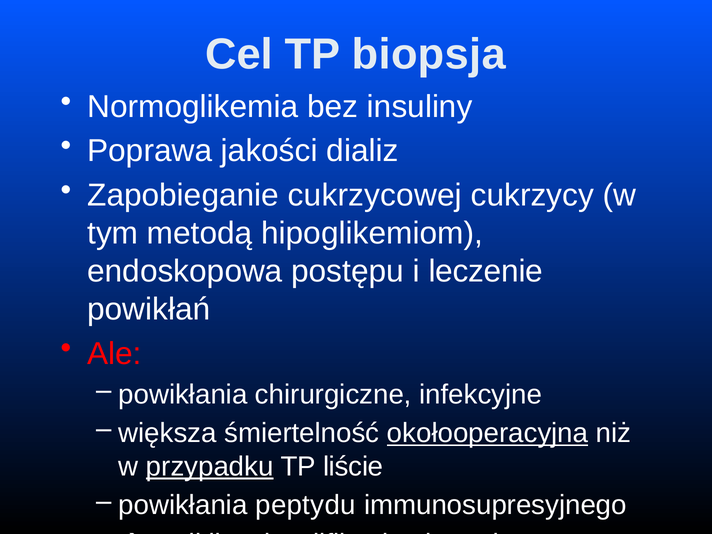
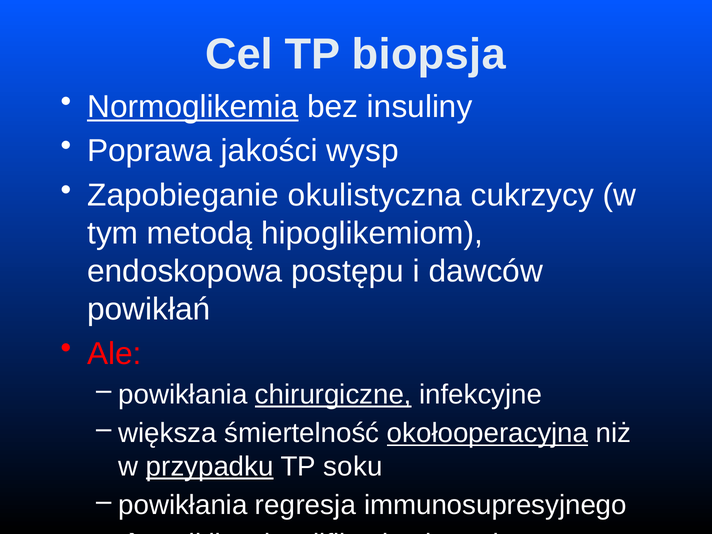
Normoglikemia underline: none -> present
dializ: dializ -> wysp
cukrzycowej: cukrzycowej -> okulistyczna
leczenie: leczenie -> dawców
chirurgiczne underline: none -> present
liście: liście -> soku
peptydu: peptydu -> regresja
